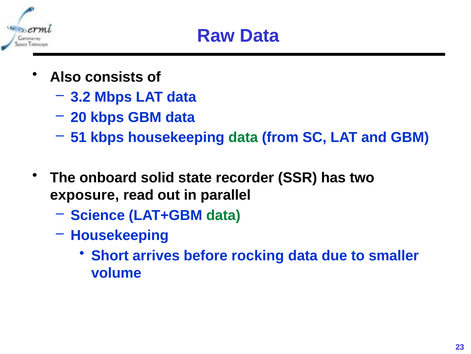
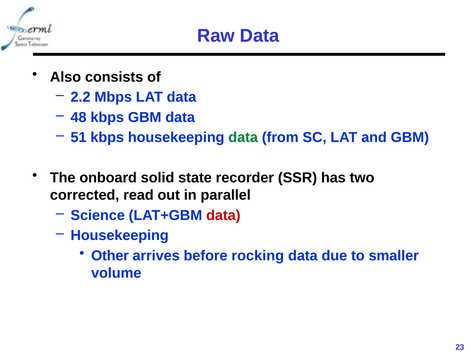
3.2: 3.2 -> 2.2
20: 20 -> 48
exposure: exposure -> corrected
data at (223, 215) colour: green -> red
Short: Short -> Other
